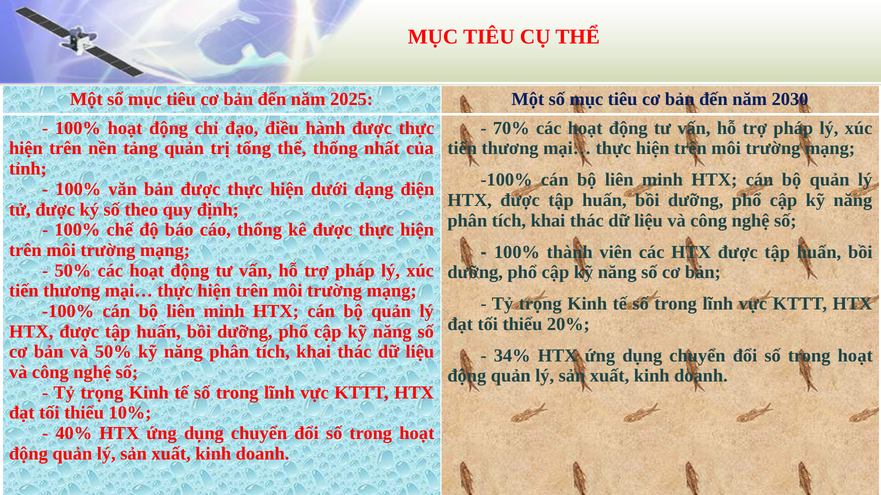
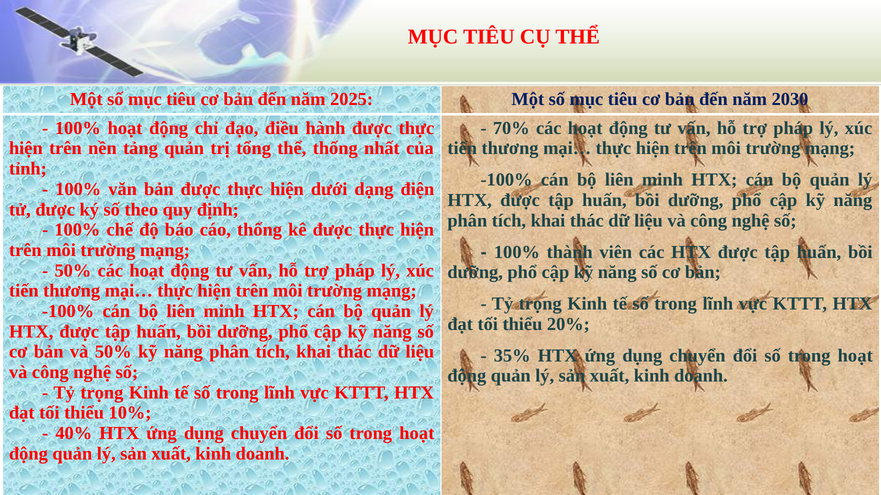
34%: 34% -> 35%
